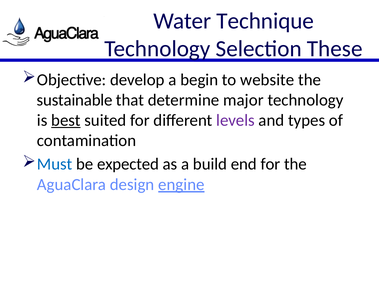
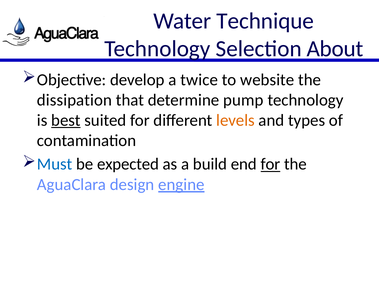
These: These -> About
begin: begin -> twice
sustainable: sustainable -> dissipation
major: major -> pump
levels colour: purple -> orange
for at (270, 164) underline: none -> present
